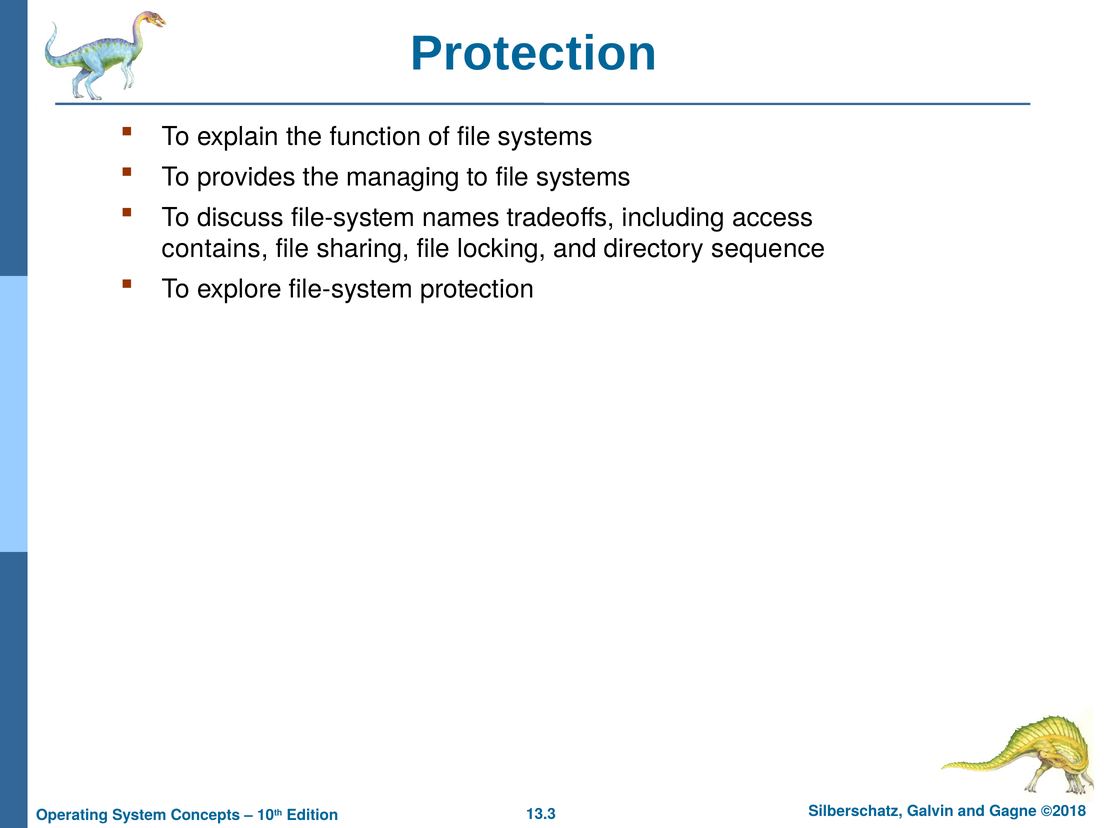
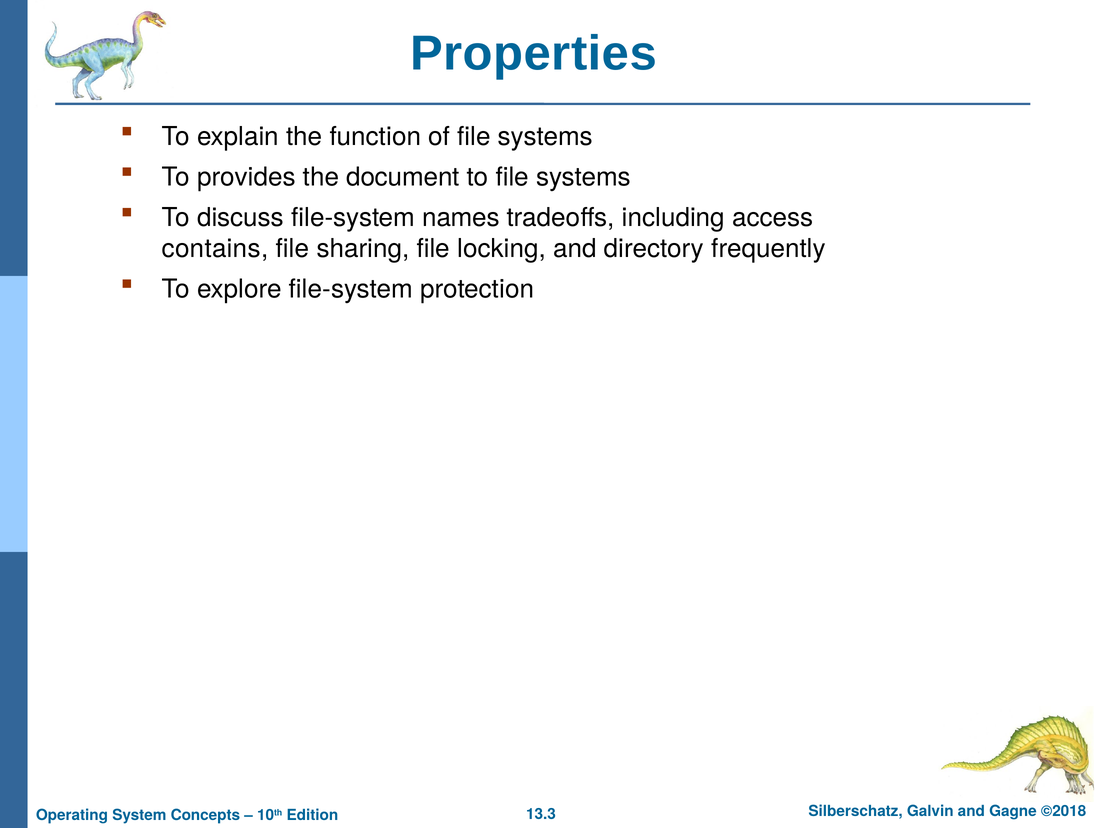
Protection at (534, 54): Protection -> Properties
managing: managing -> document
sequence: sequence -> frequently
